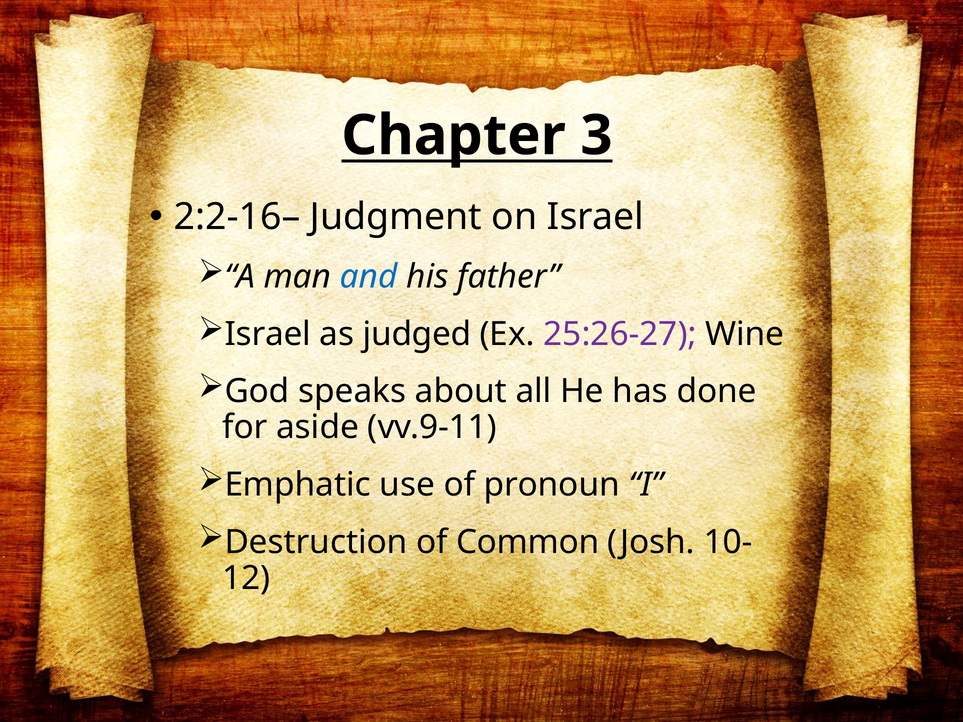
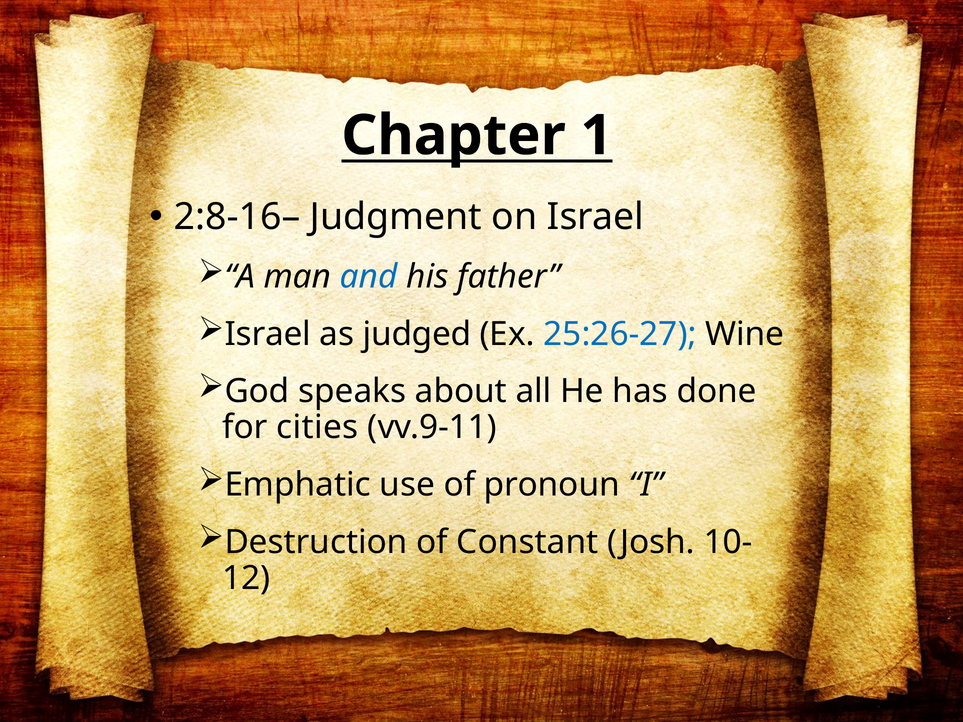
3: 3 -> 1
2:2-16–: 2:2-16– -> 2:8-16–
25:26-27 colour: purple -> blue
aside: aside -> cities
Common: Common -> Constant
